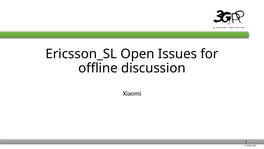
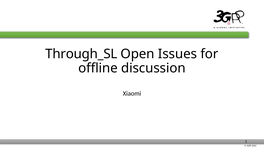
Ericsson_SL: Ericsson_SL -> Through_SL
